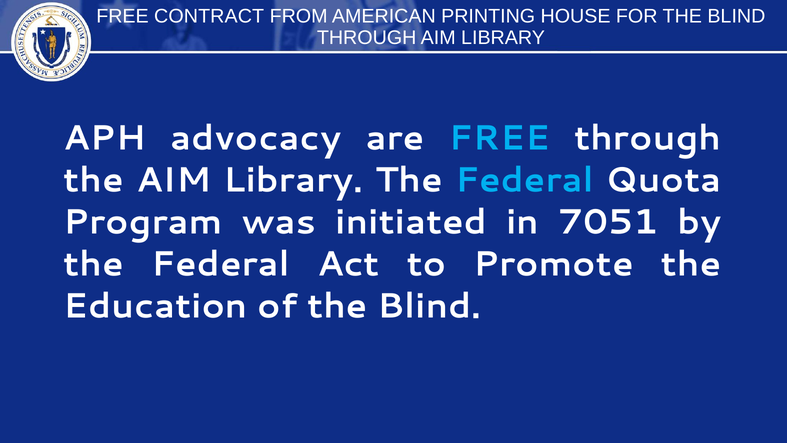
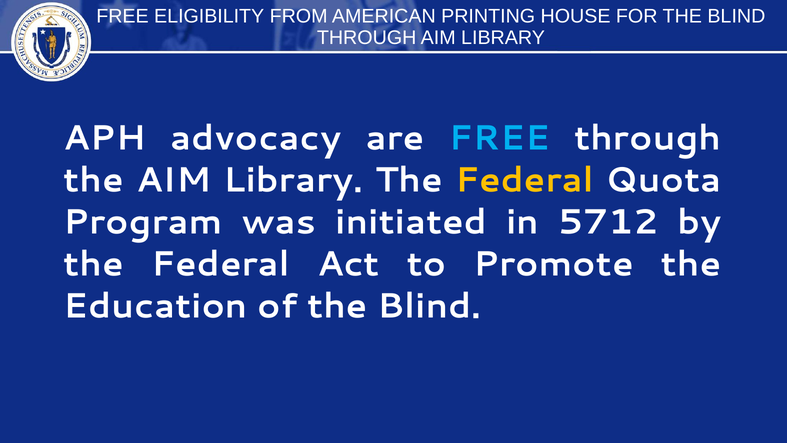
CONTRACT: CONTRACT -> ELIGIBILITY
Federal at (524, 180) colour: light blue -> yellow
7051: 7051 -> 5712
